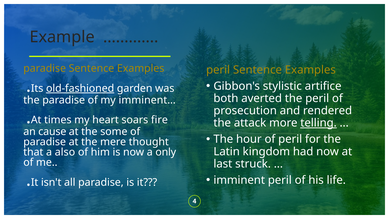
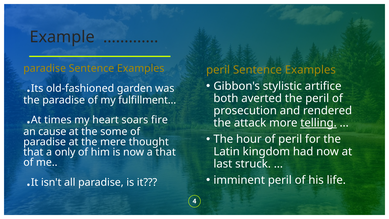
old-fashioned underline: present -> none
imminent…: imminent… -> fulfillment…
also: also -> only
a only: only -> that
